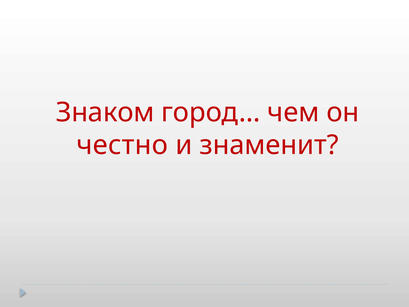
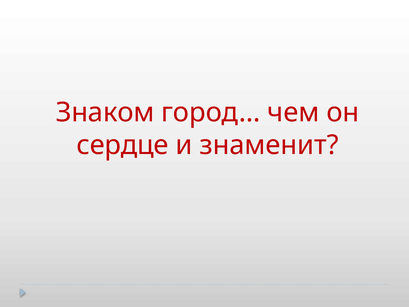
честно: честно -> сердце
